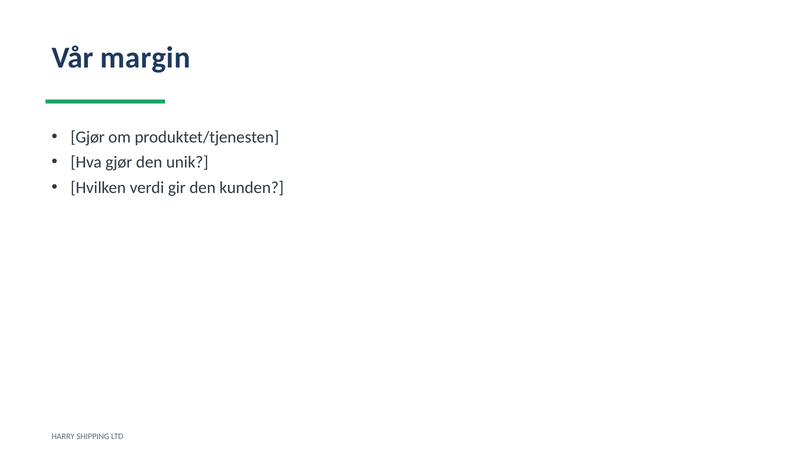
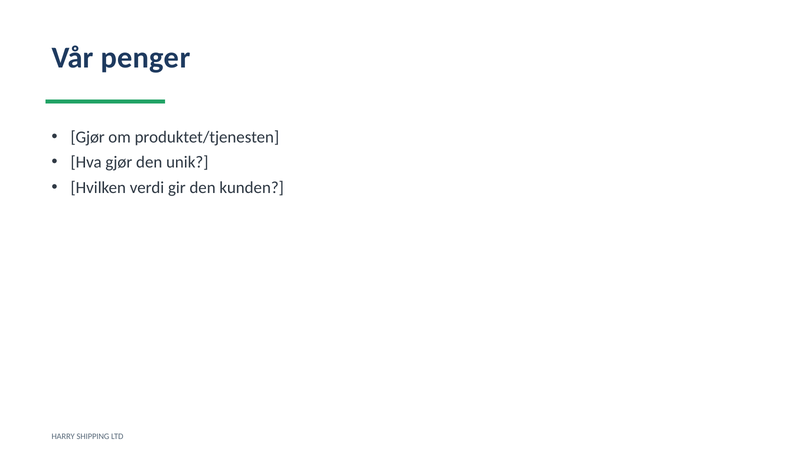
margin: margin -> penger
